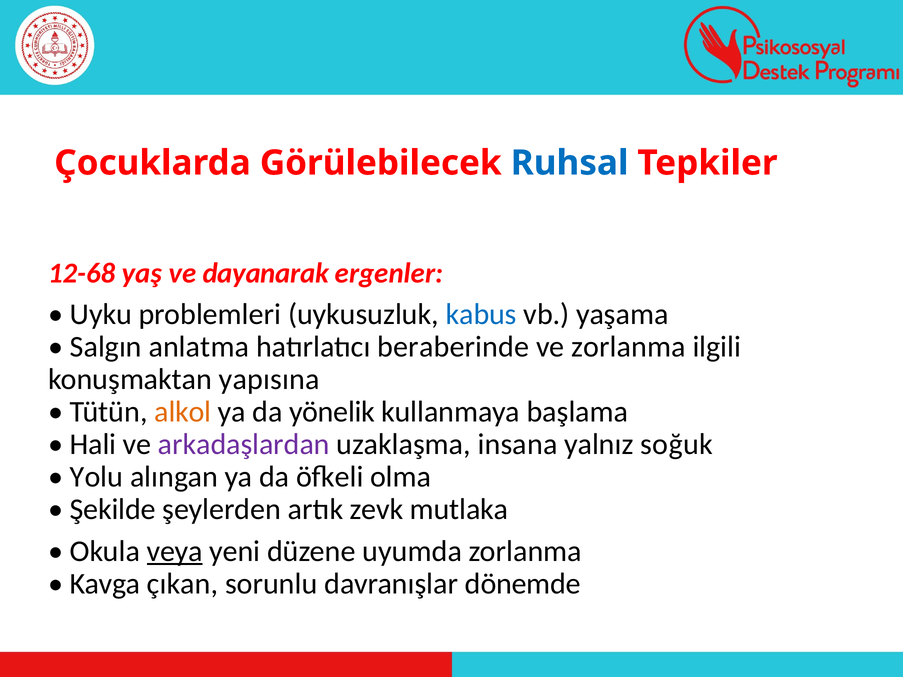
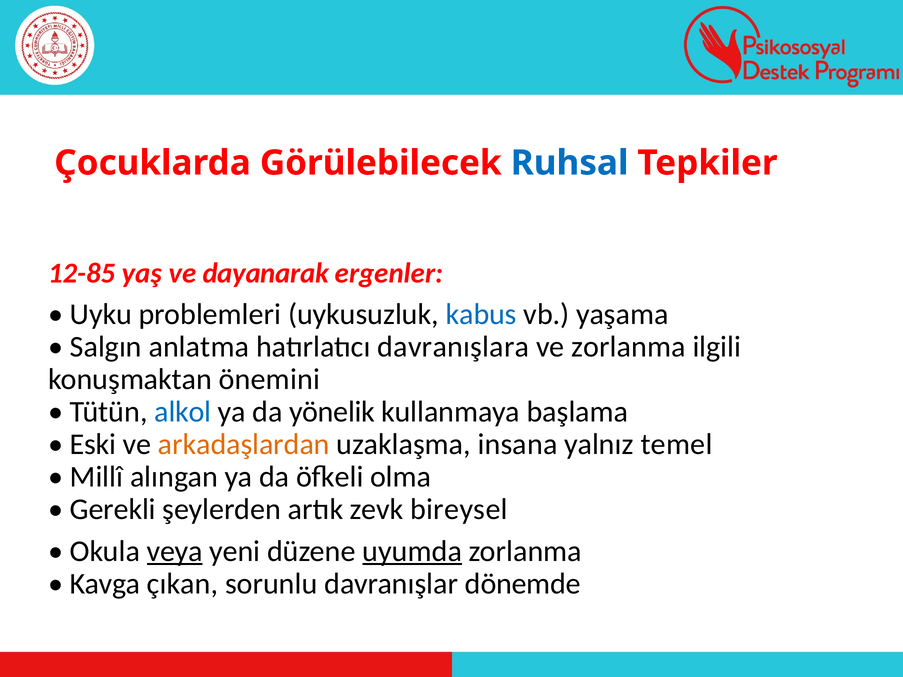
12-68: 12-68 -> 12-85
beraberinde: beraberinde -> davranışlara
yapısına: yapısına -> önemini
alkol colour: orange -> blue
Hali: Hali -> Eski
arkadaşlardan colour: purple -> orange
soğuk: soğuk -> temel
Yolu: Yolu -> Millî
Şekilde: Şekilde -> Gerekli
mutlaka: mutlaka -> bireysel
uyumda underline: none -> present
